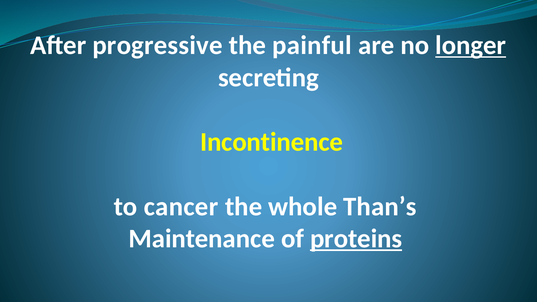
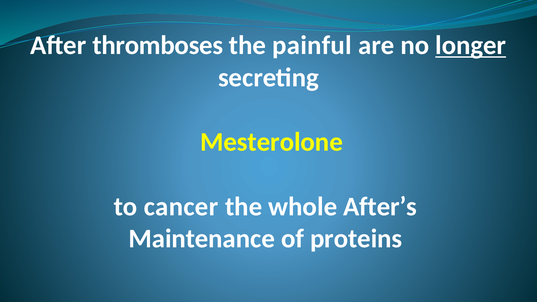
progressive: progressive -> thromboses
Incontinence: Incontinence -> Mesterolone
Than’s: Than’s -> After’s
proteins underline: present -> none
